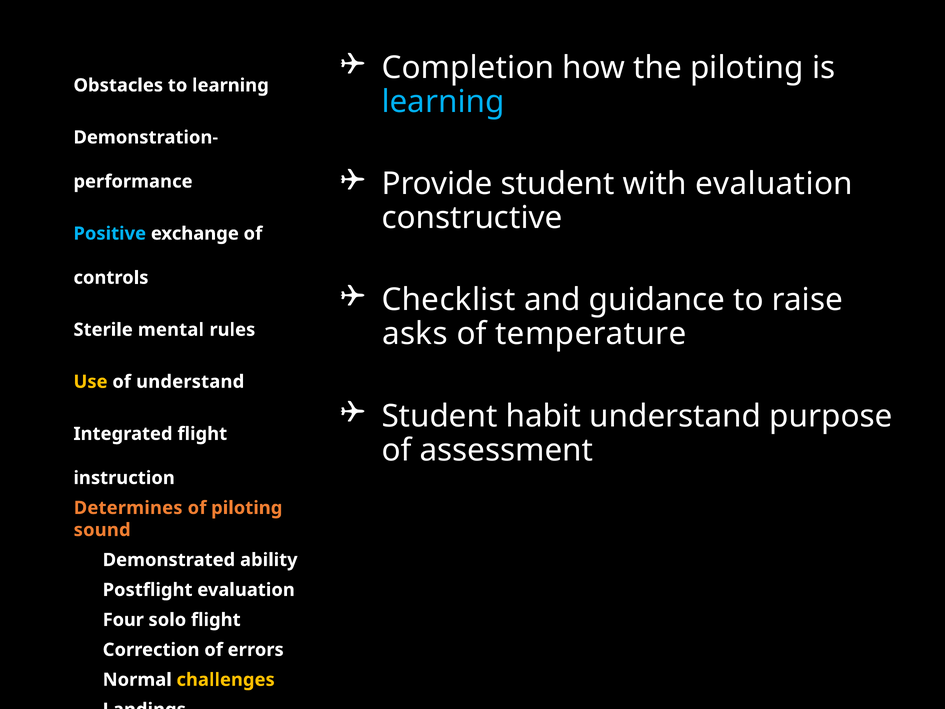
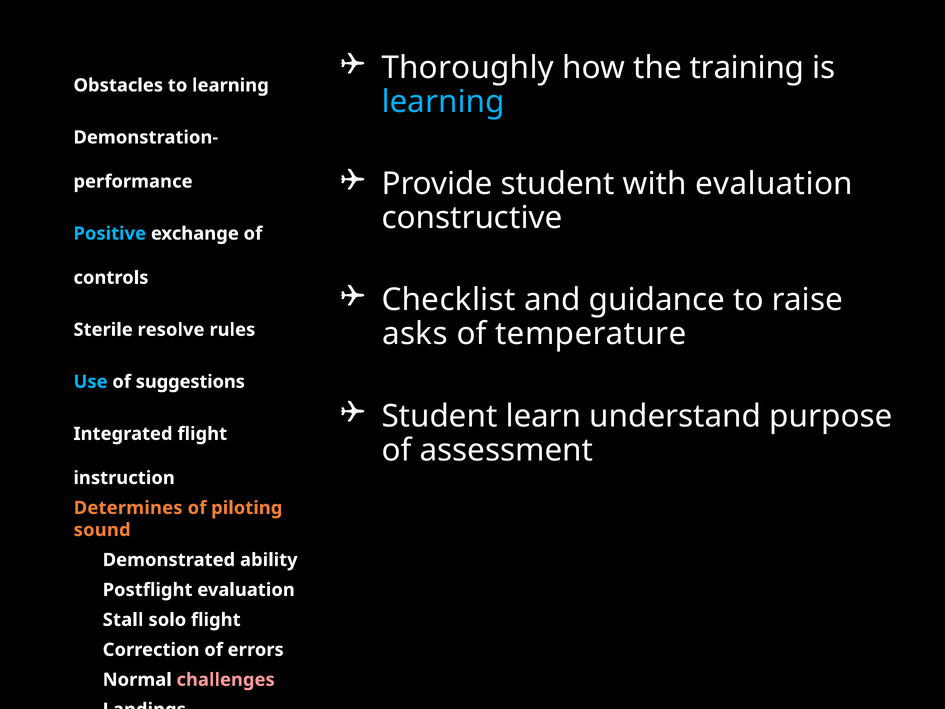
Completion: Completion -> Thoroughly
the piloting: piloting -> training
mental: mental -> resolve
Use colour: yellow -> light blue
of understand: understand -> suggestions
habit: habit -> learn
Four: Four -> Stall
challenges colour: yellow -> pink
